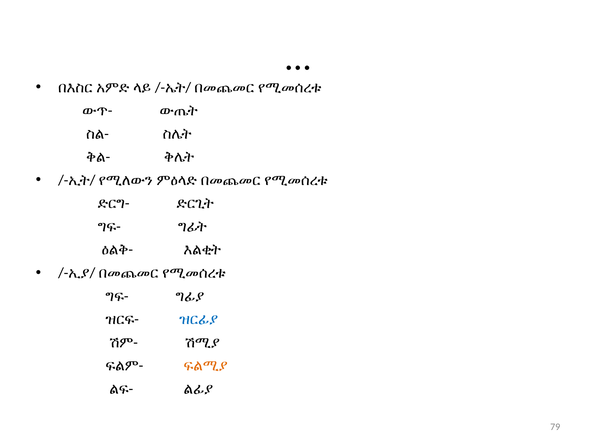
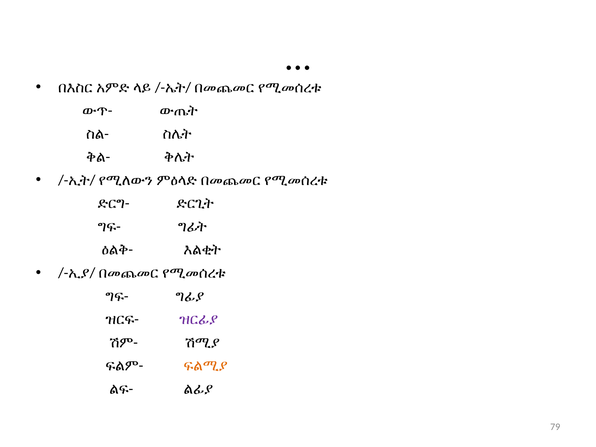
ዝርፊያ colour: blue -> purple
